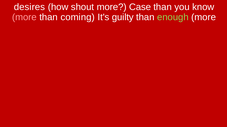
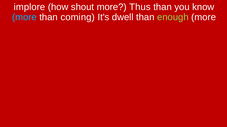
desires: desires -> implore
Case: Case -> Thus
more at (24, 17) colour: pink -> light blue
guilty: guilty -> dwell
